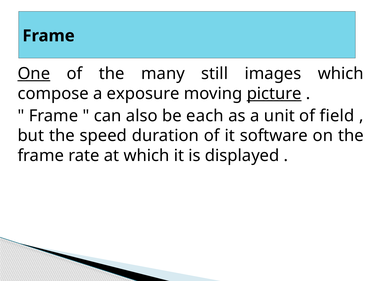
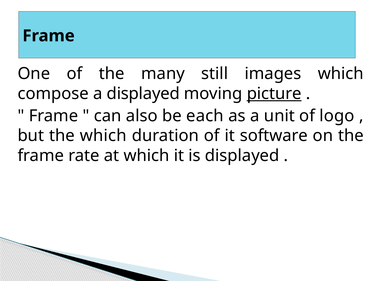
One underline: present -> none
a exposure: exposure -> displayed
field: field -> logo
the speed: speed -> which
